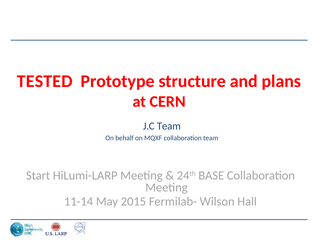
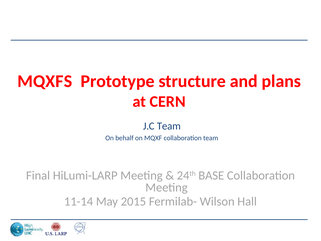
TESTED: TESTED -> MQXFS
Start: Start -> Final
